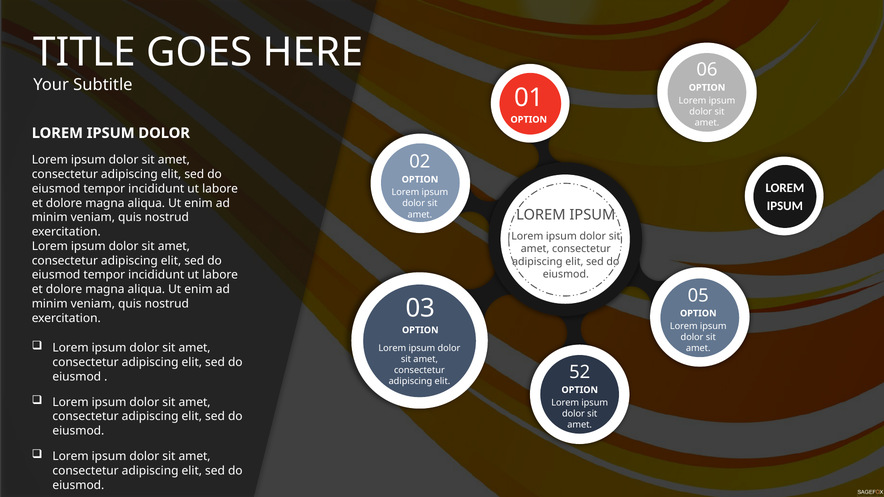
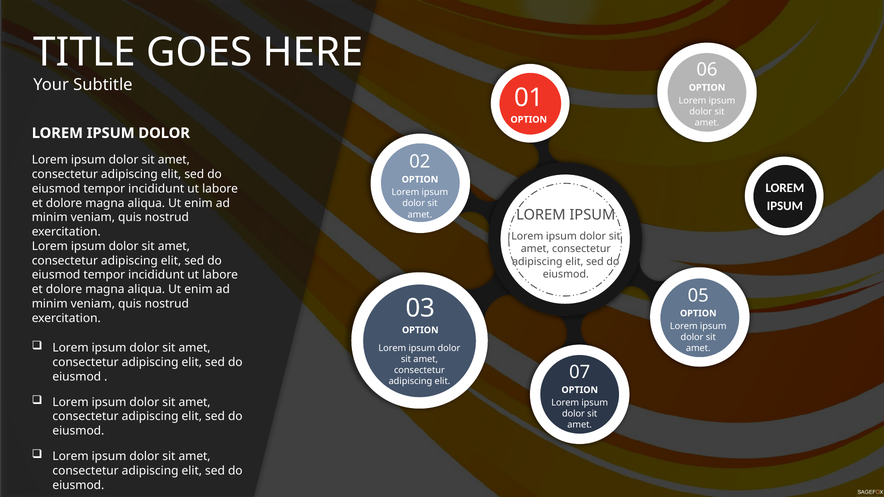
52: 52 -> 07
